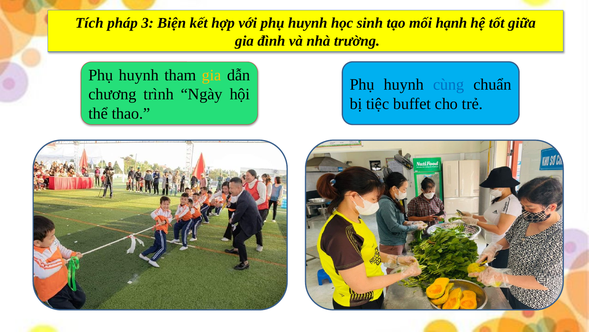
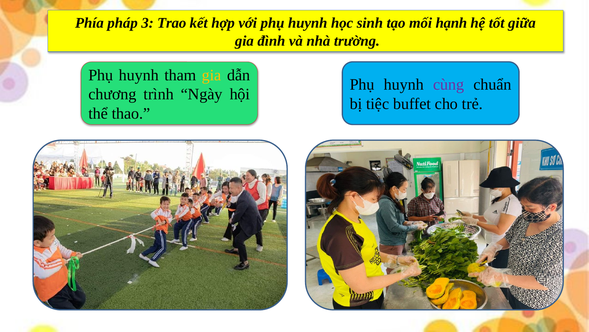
Tích: Tích -> Phía
Biện: Biện -> Trao
cùng colour: blue -> purple
